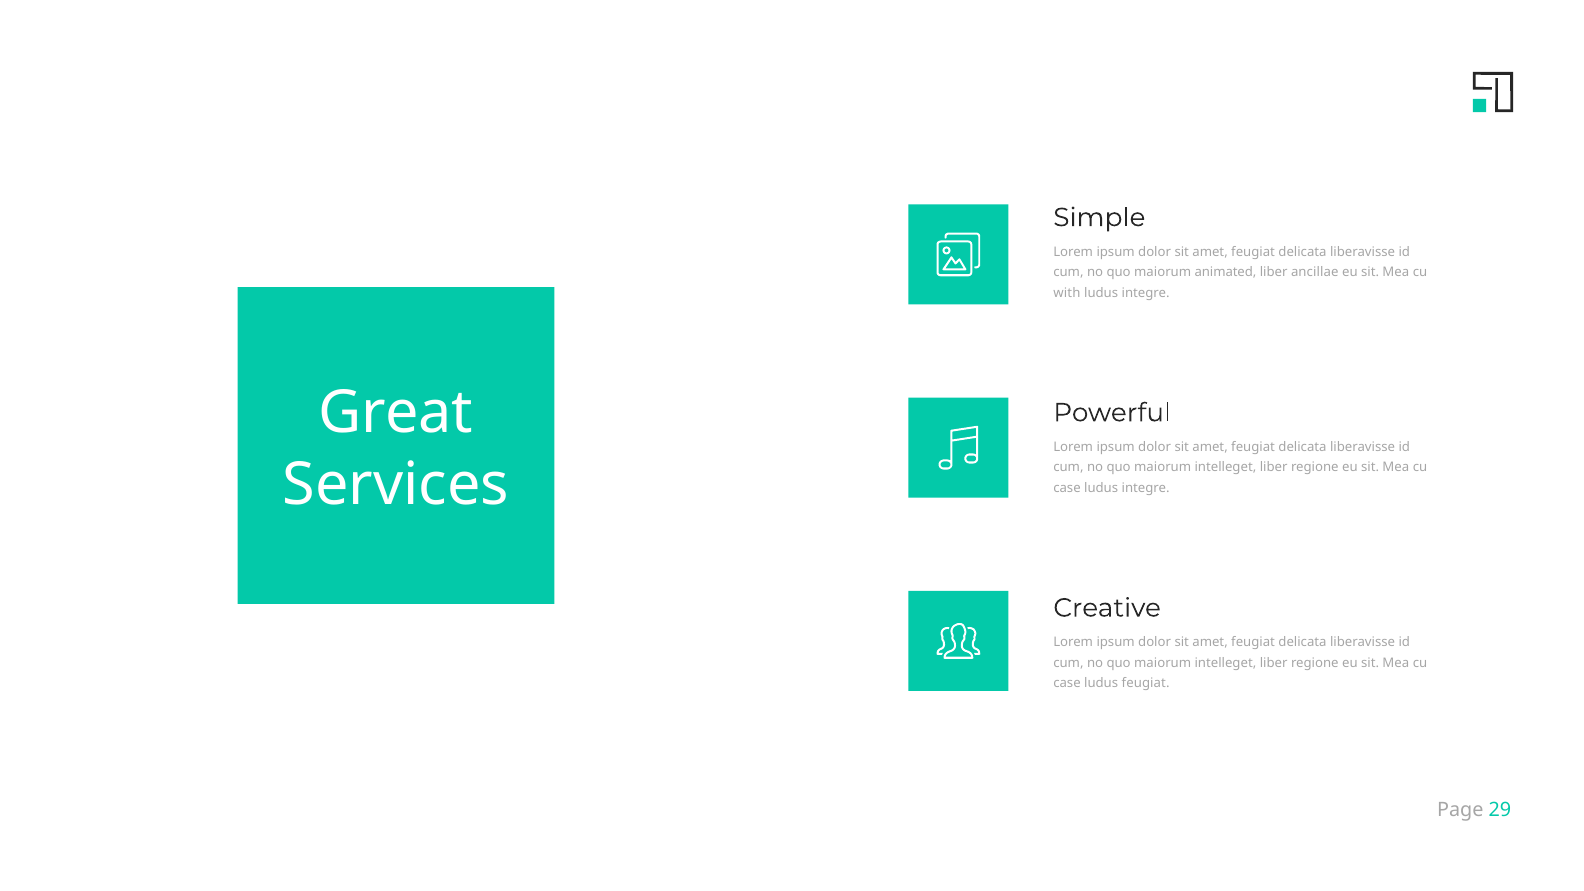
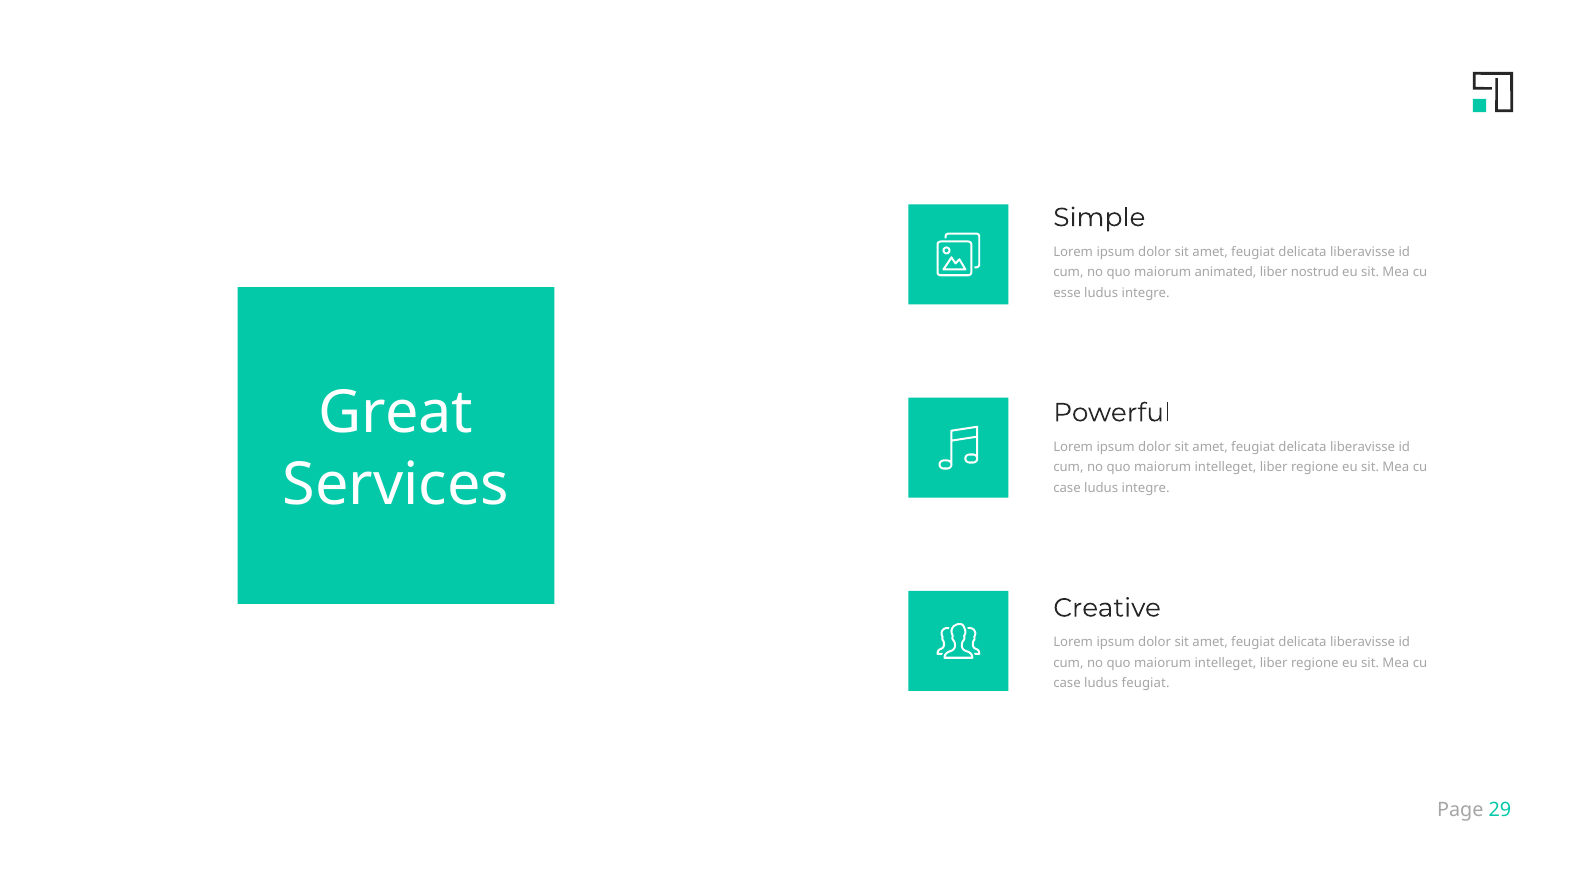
ancillae: ancillae -> nostrud
with: with -> esse
